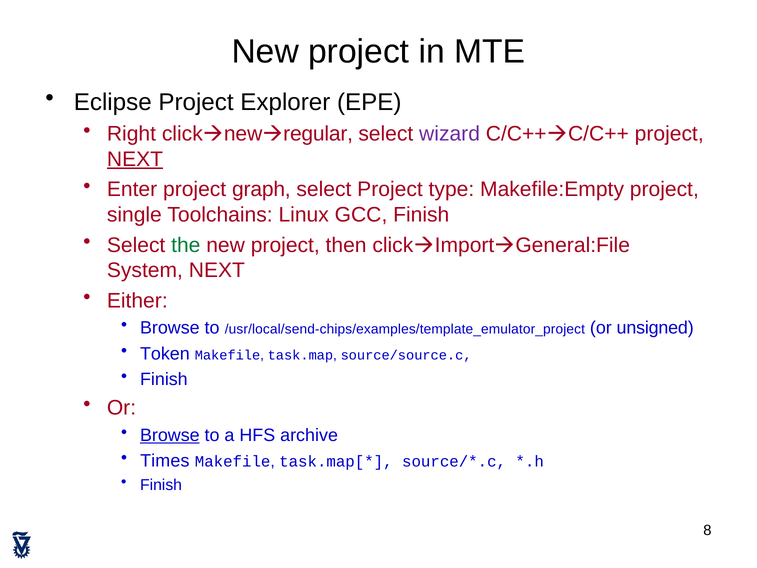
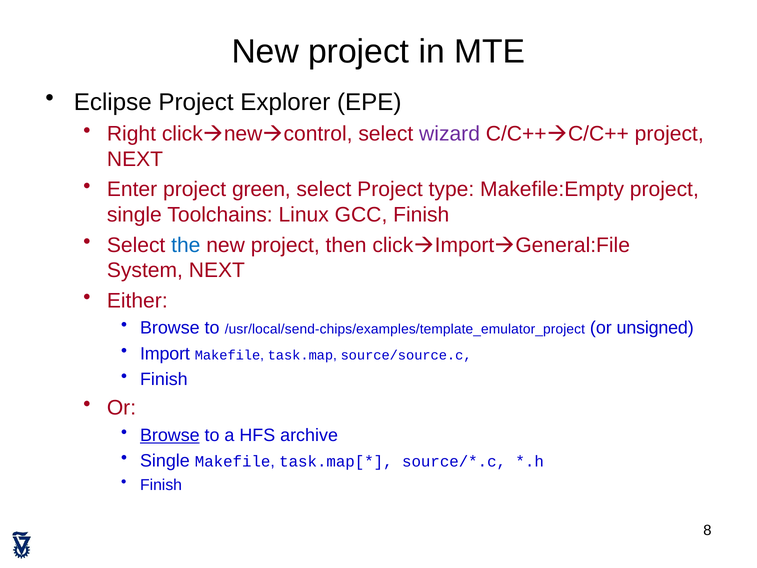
regular: regular -> control
NEXT at (135, 159) underline: present -> none
graph: graph -> green
the colour: green -> blue
Token at (165, 353): Token -> Import
Times at (165, 461): Times -> Single
